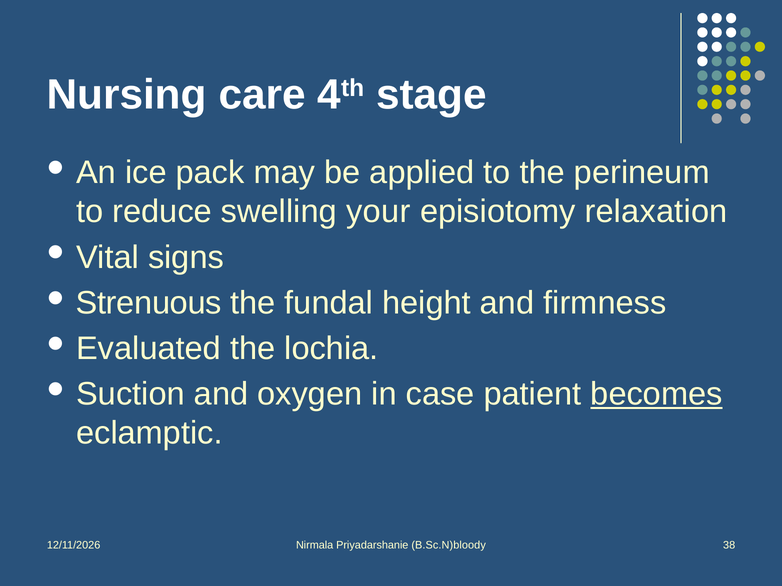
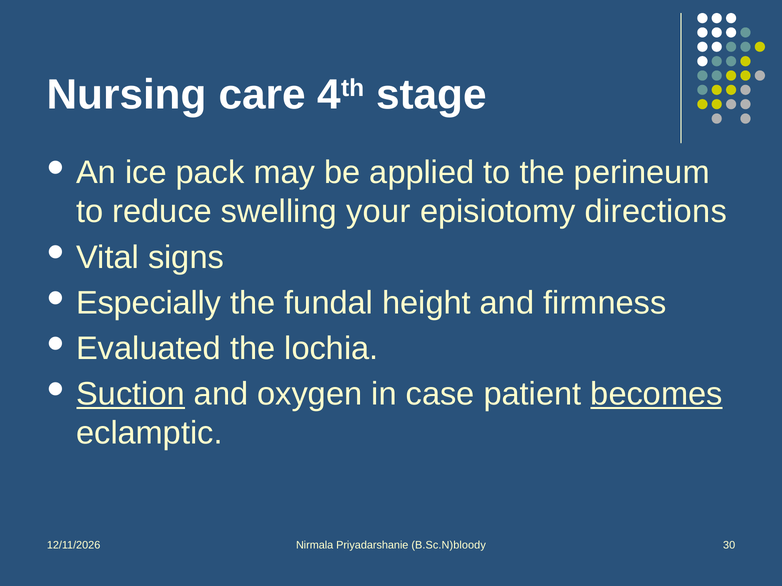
relaxation: relaxation -> directions
Strenuous: Strenuous -> Especially
Suction underline: none -> present
38: 38 -> 30
